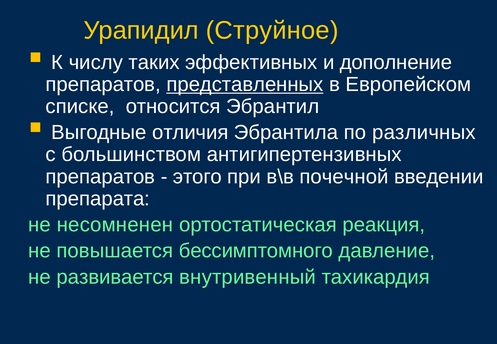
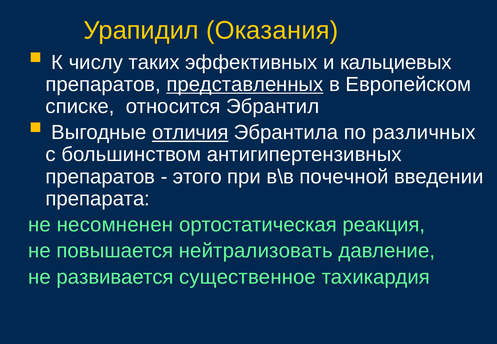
Струйное: Струйное -> Оказания
дополнение: дополнение -> кальциевых
отличия underline: none -> present
бессимптомного: бессимптомного -> нейтрализовать
внутривенный: внутривенный -> существенное
